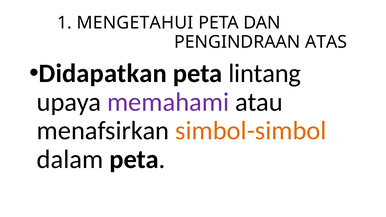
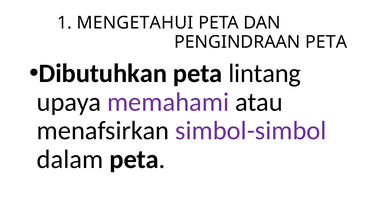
PENGINDRAAN ATAS: ATAS -> PETA
Didapatkan: Didapatkan -> Dibutuhkan
simbol-simbol colour: orange -> purple
